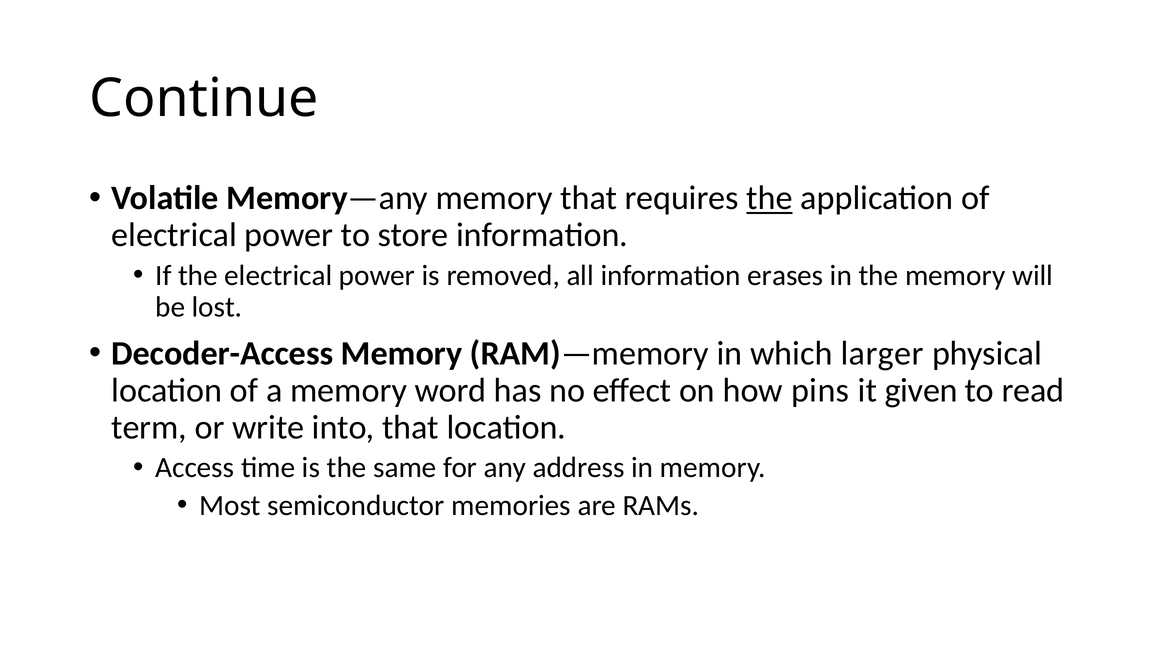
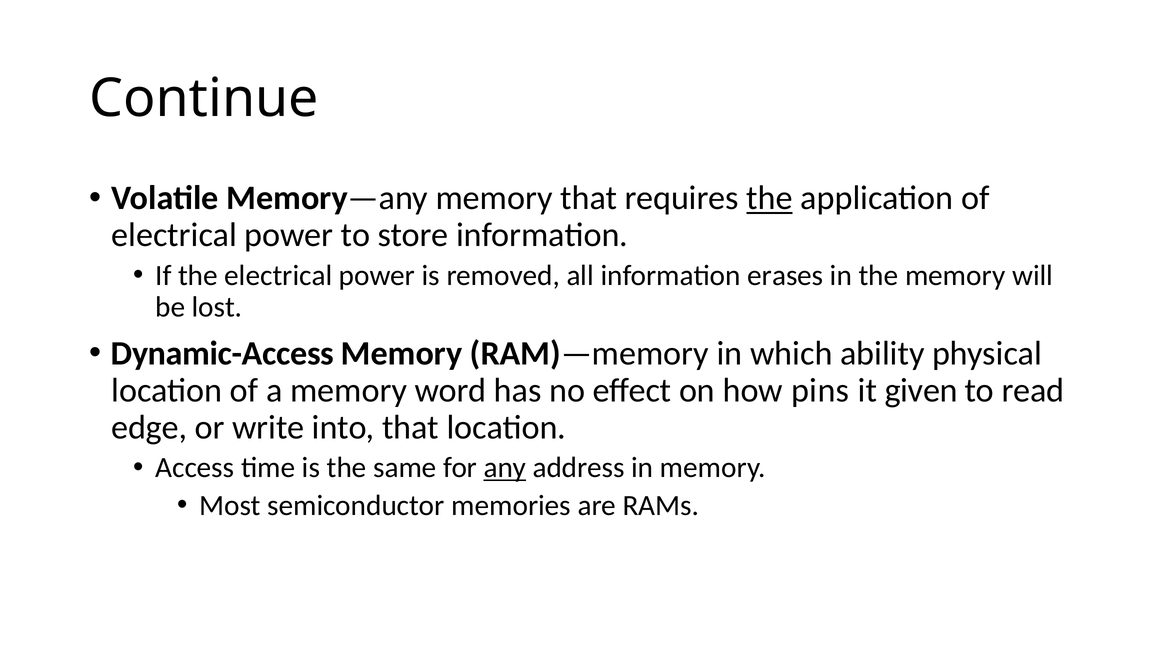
Decoder-Access: Decoder-Access -> Dynamic-Access
larger: larger -> ability
term: term -> edge
any underline: none -> present
